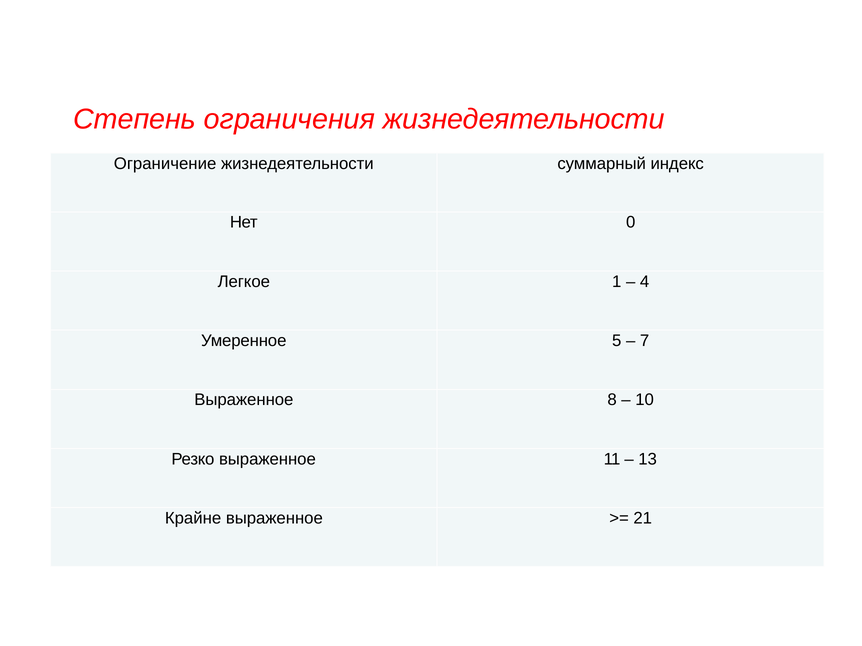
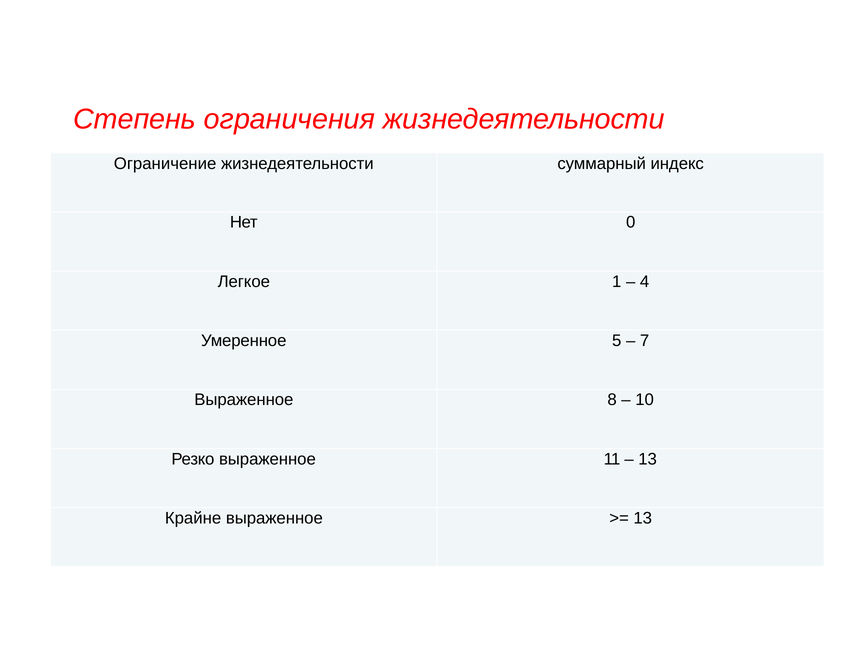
21 at (643, 519): 21 -> 13
